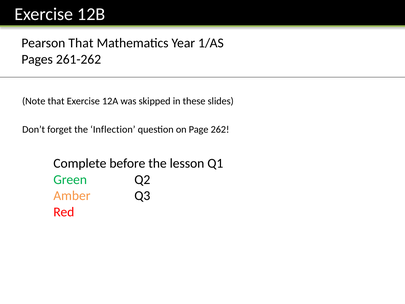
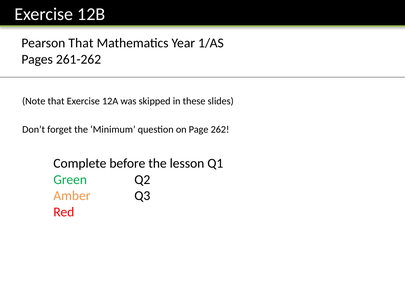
Inflection: Inflection -> Minimum
